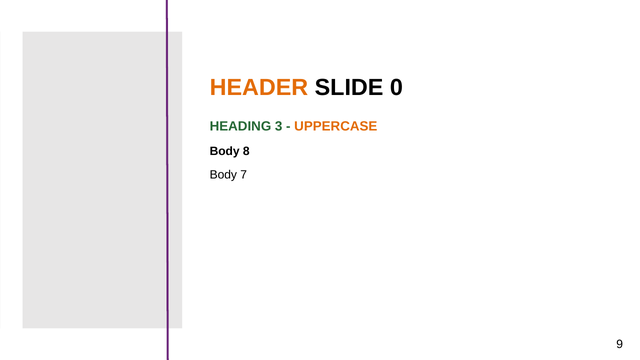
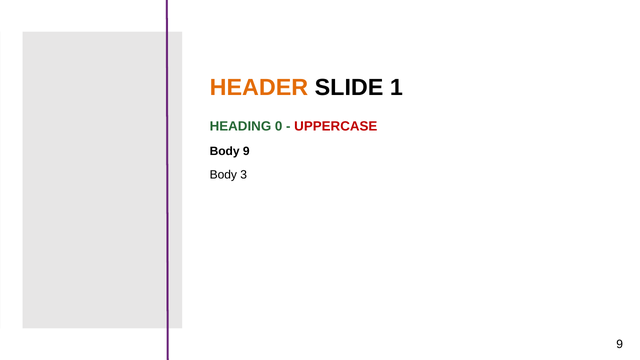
0: 0 -> 1
3: 3 -> 0
UPPERCASE colour: orange -> red
Body 8: 8 -> 9
7: 7 -> 3
